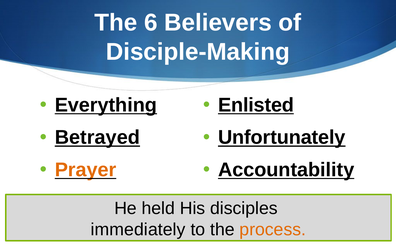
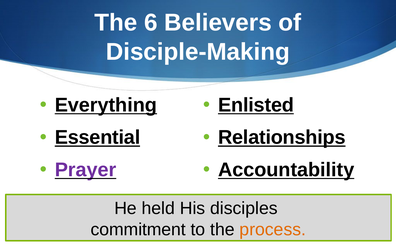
Betrayed: Betrayed -> Essential
Unfortunately: Unfortunately -> Relationships
Prayer colour: orange -> purple
immediately: immediately -> commitment
